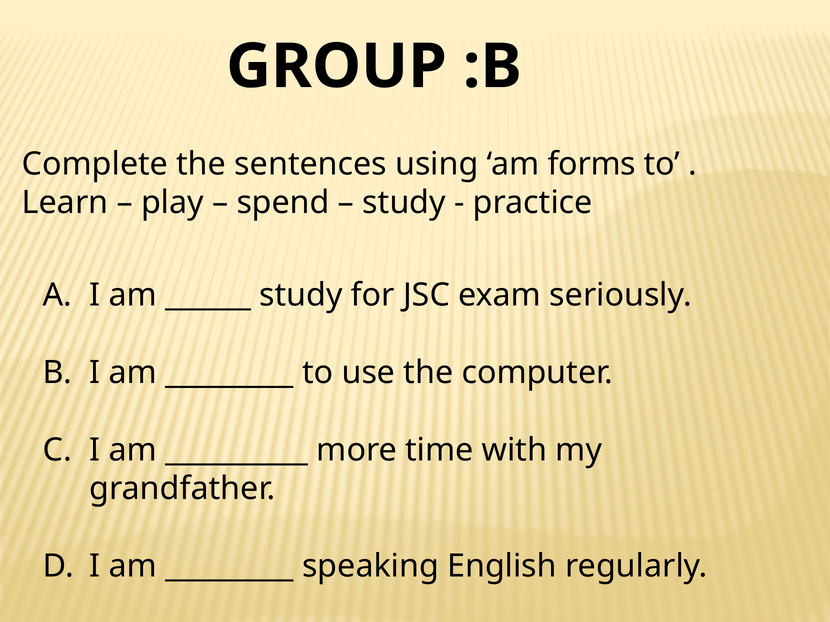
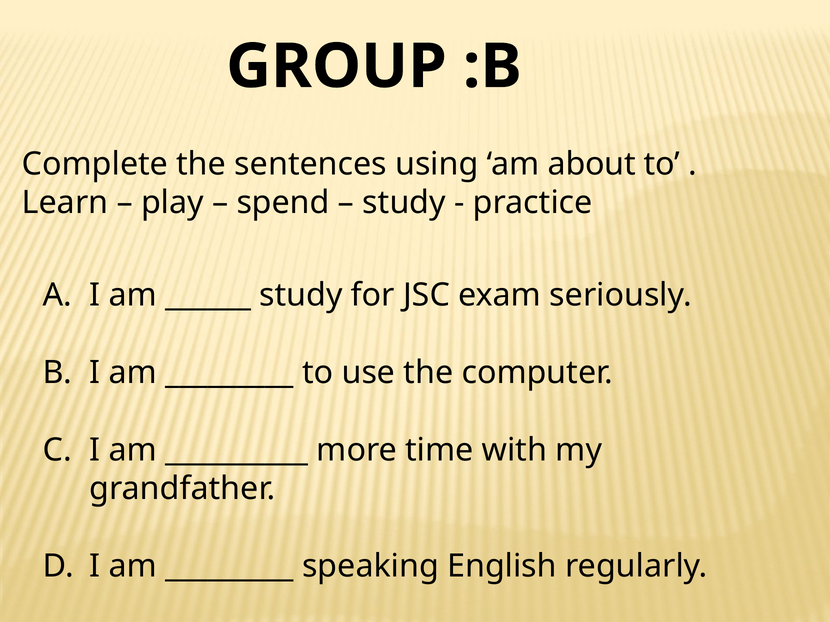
forms: forms -> about
